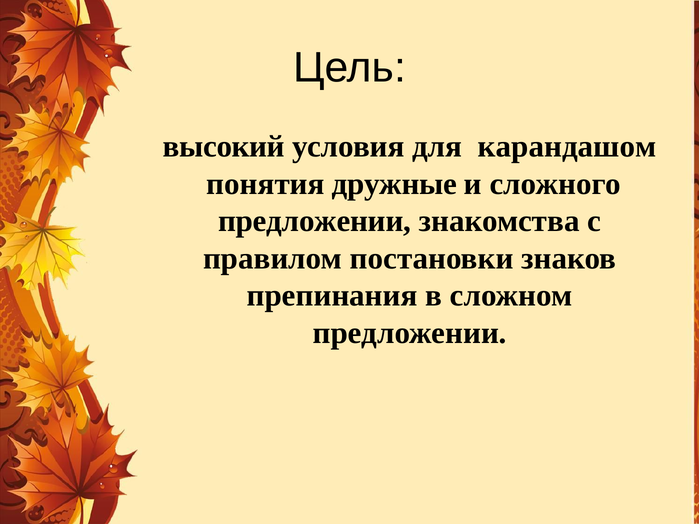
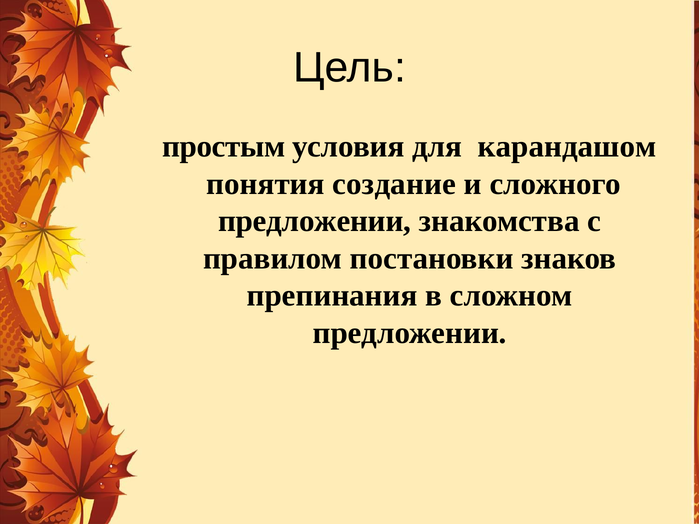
высокий: высокий -> простым
дружные: дружные -> создание
